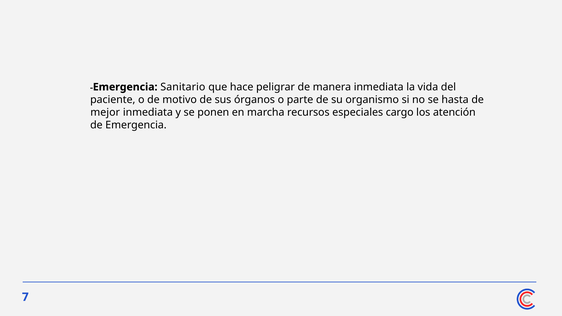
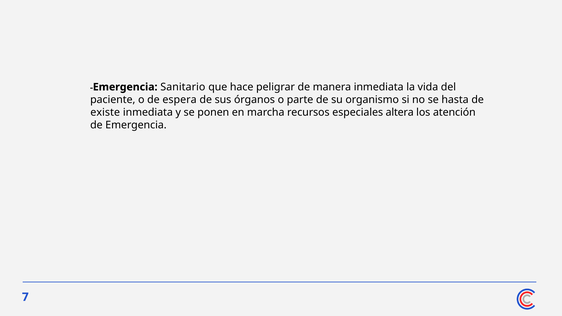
motivo: motivo -> espera
mejor: mejor -> existe
cargo: cargo -> altera
